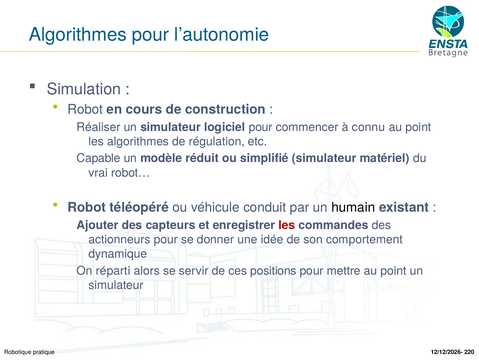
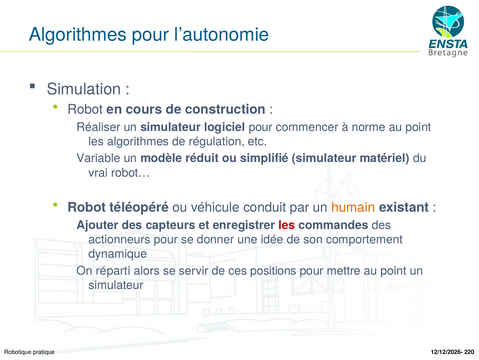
connu: connu -> norme
Capable: Capable -> Variable
humain colour: black -> orange
